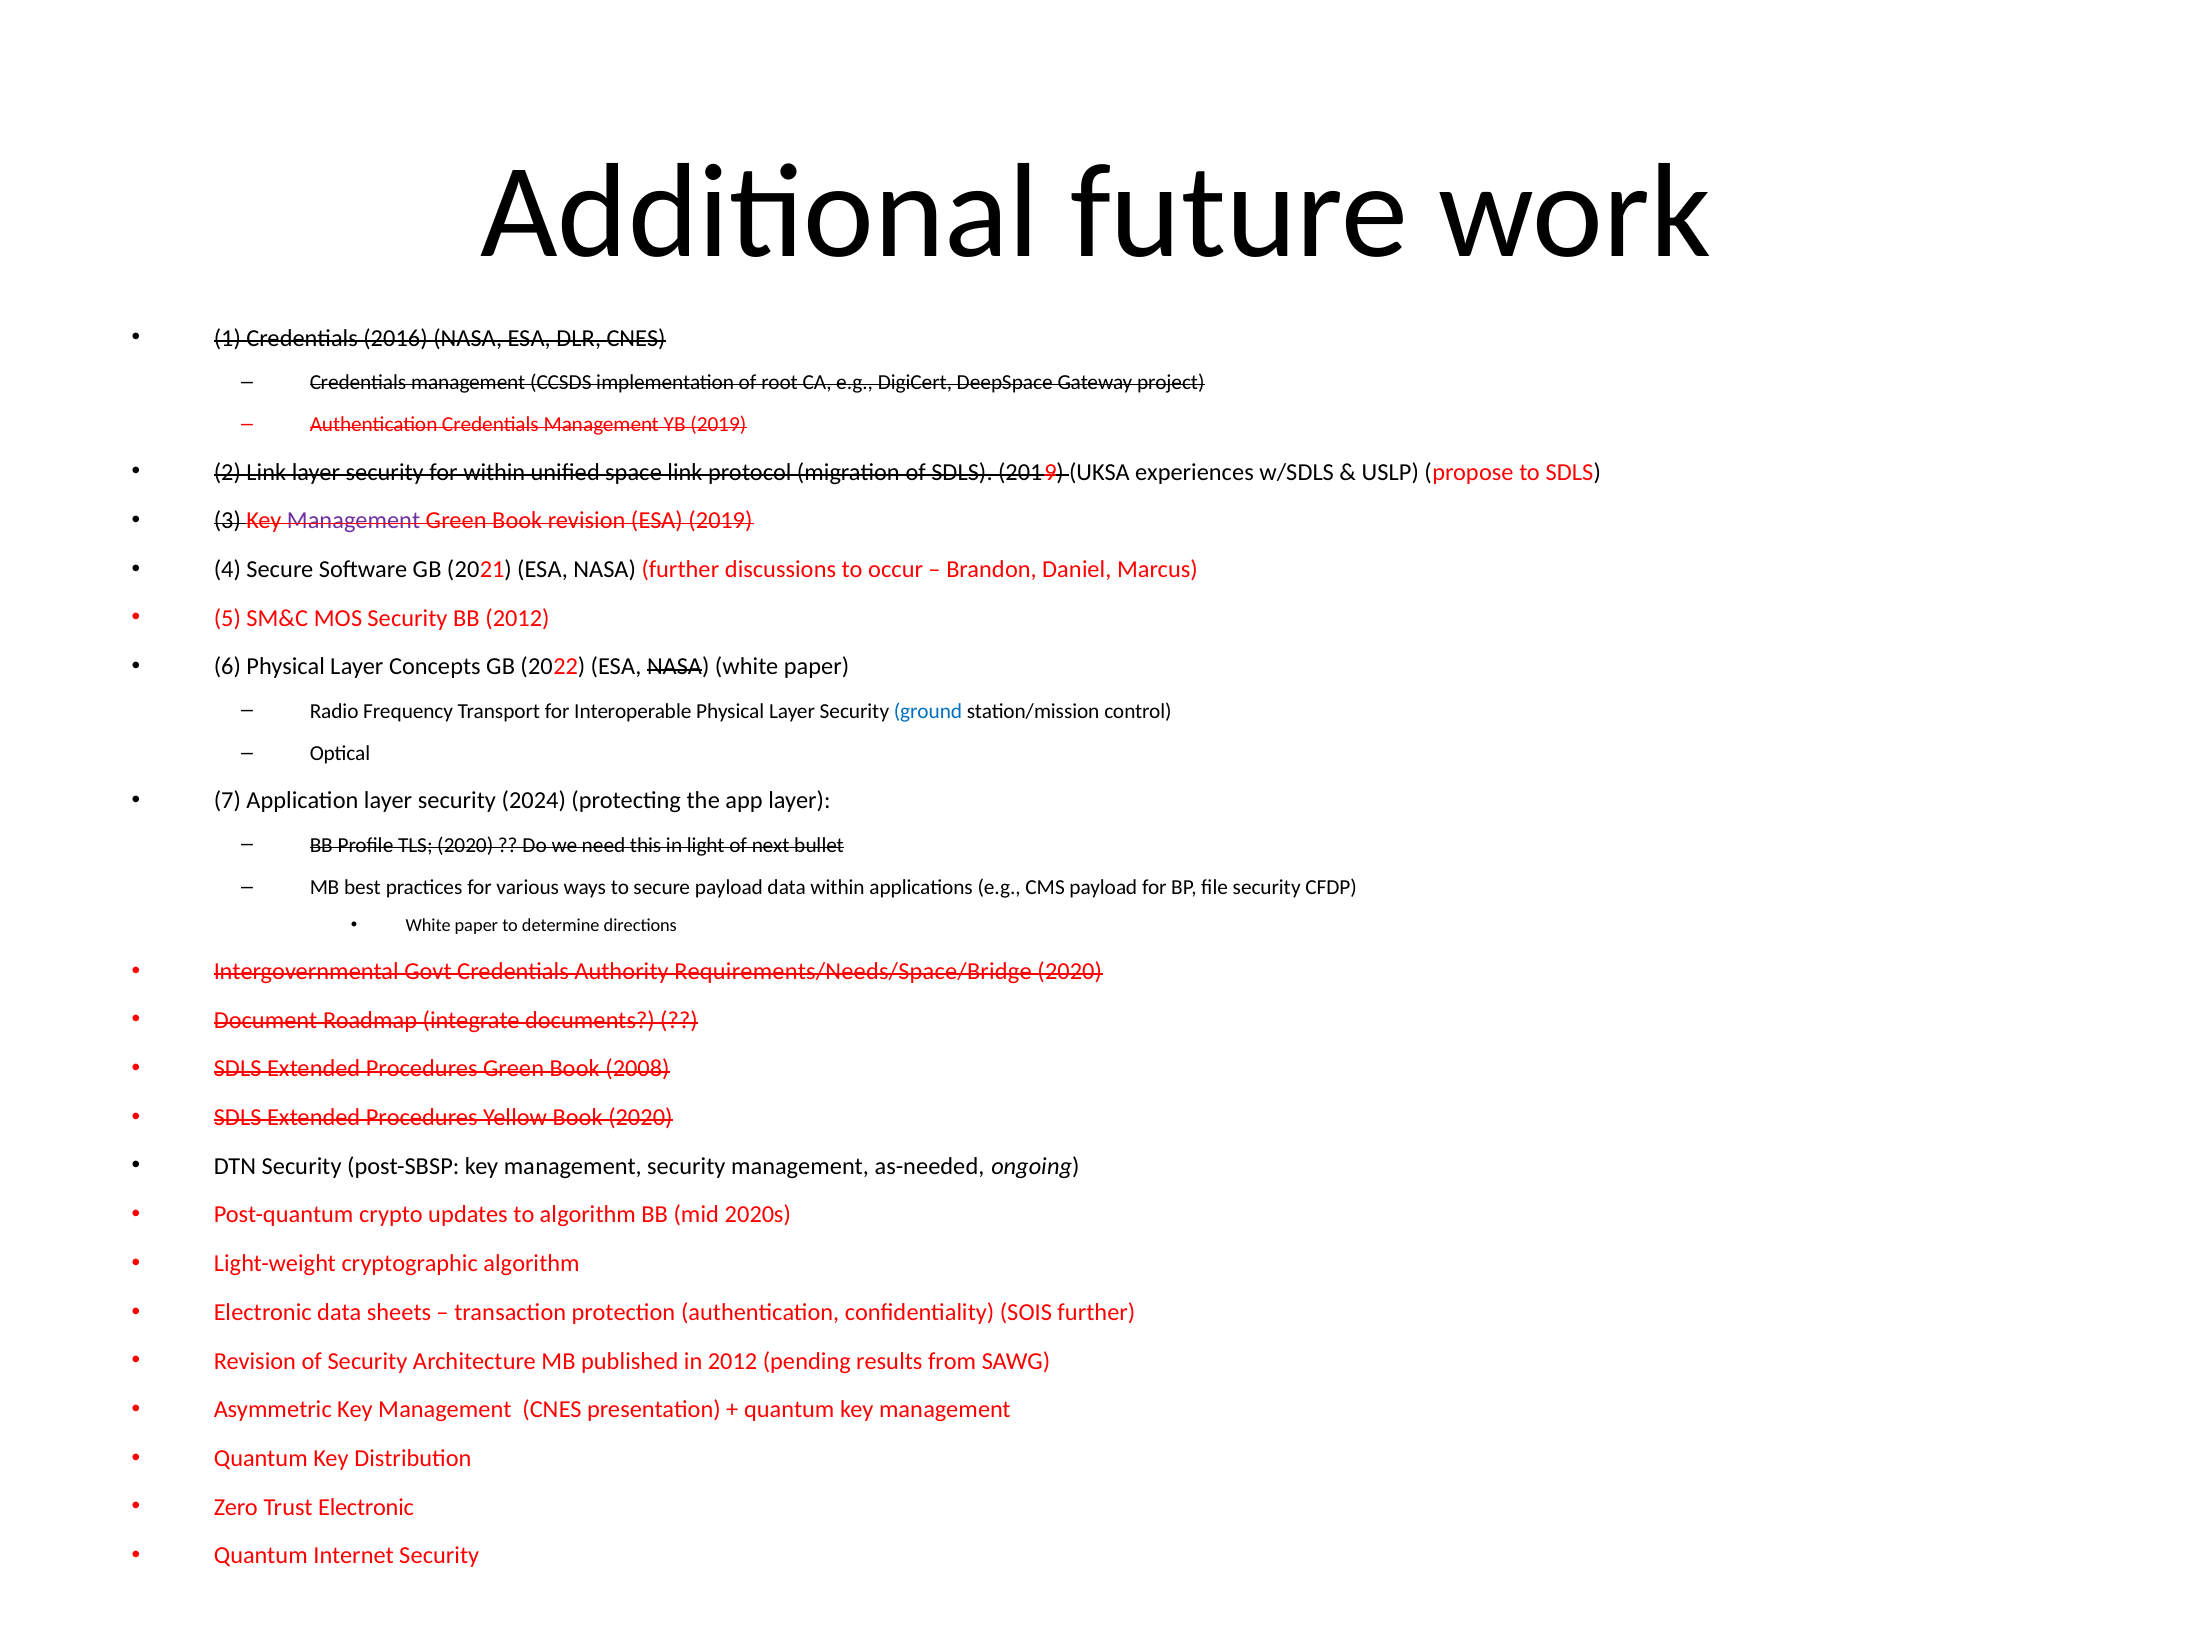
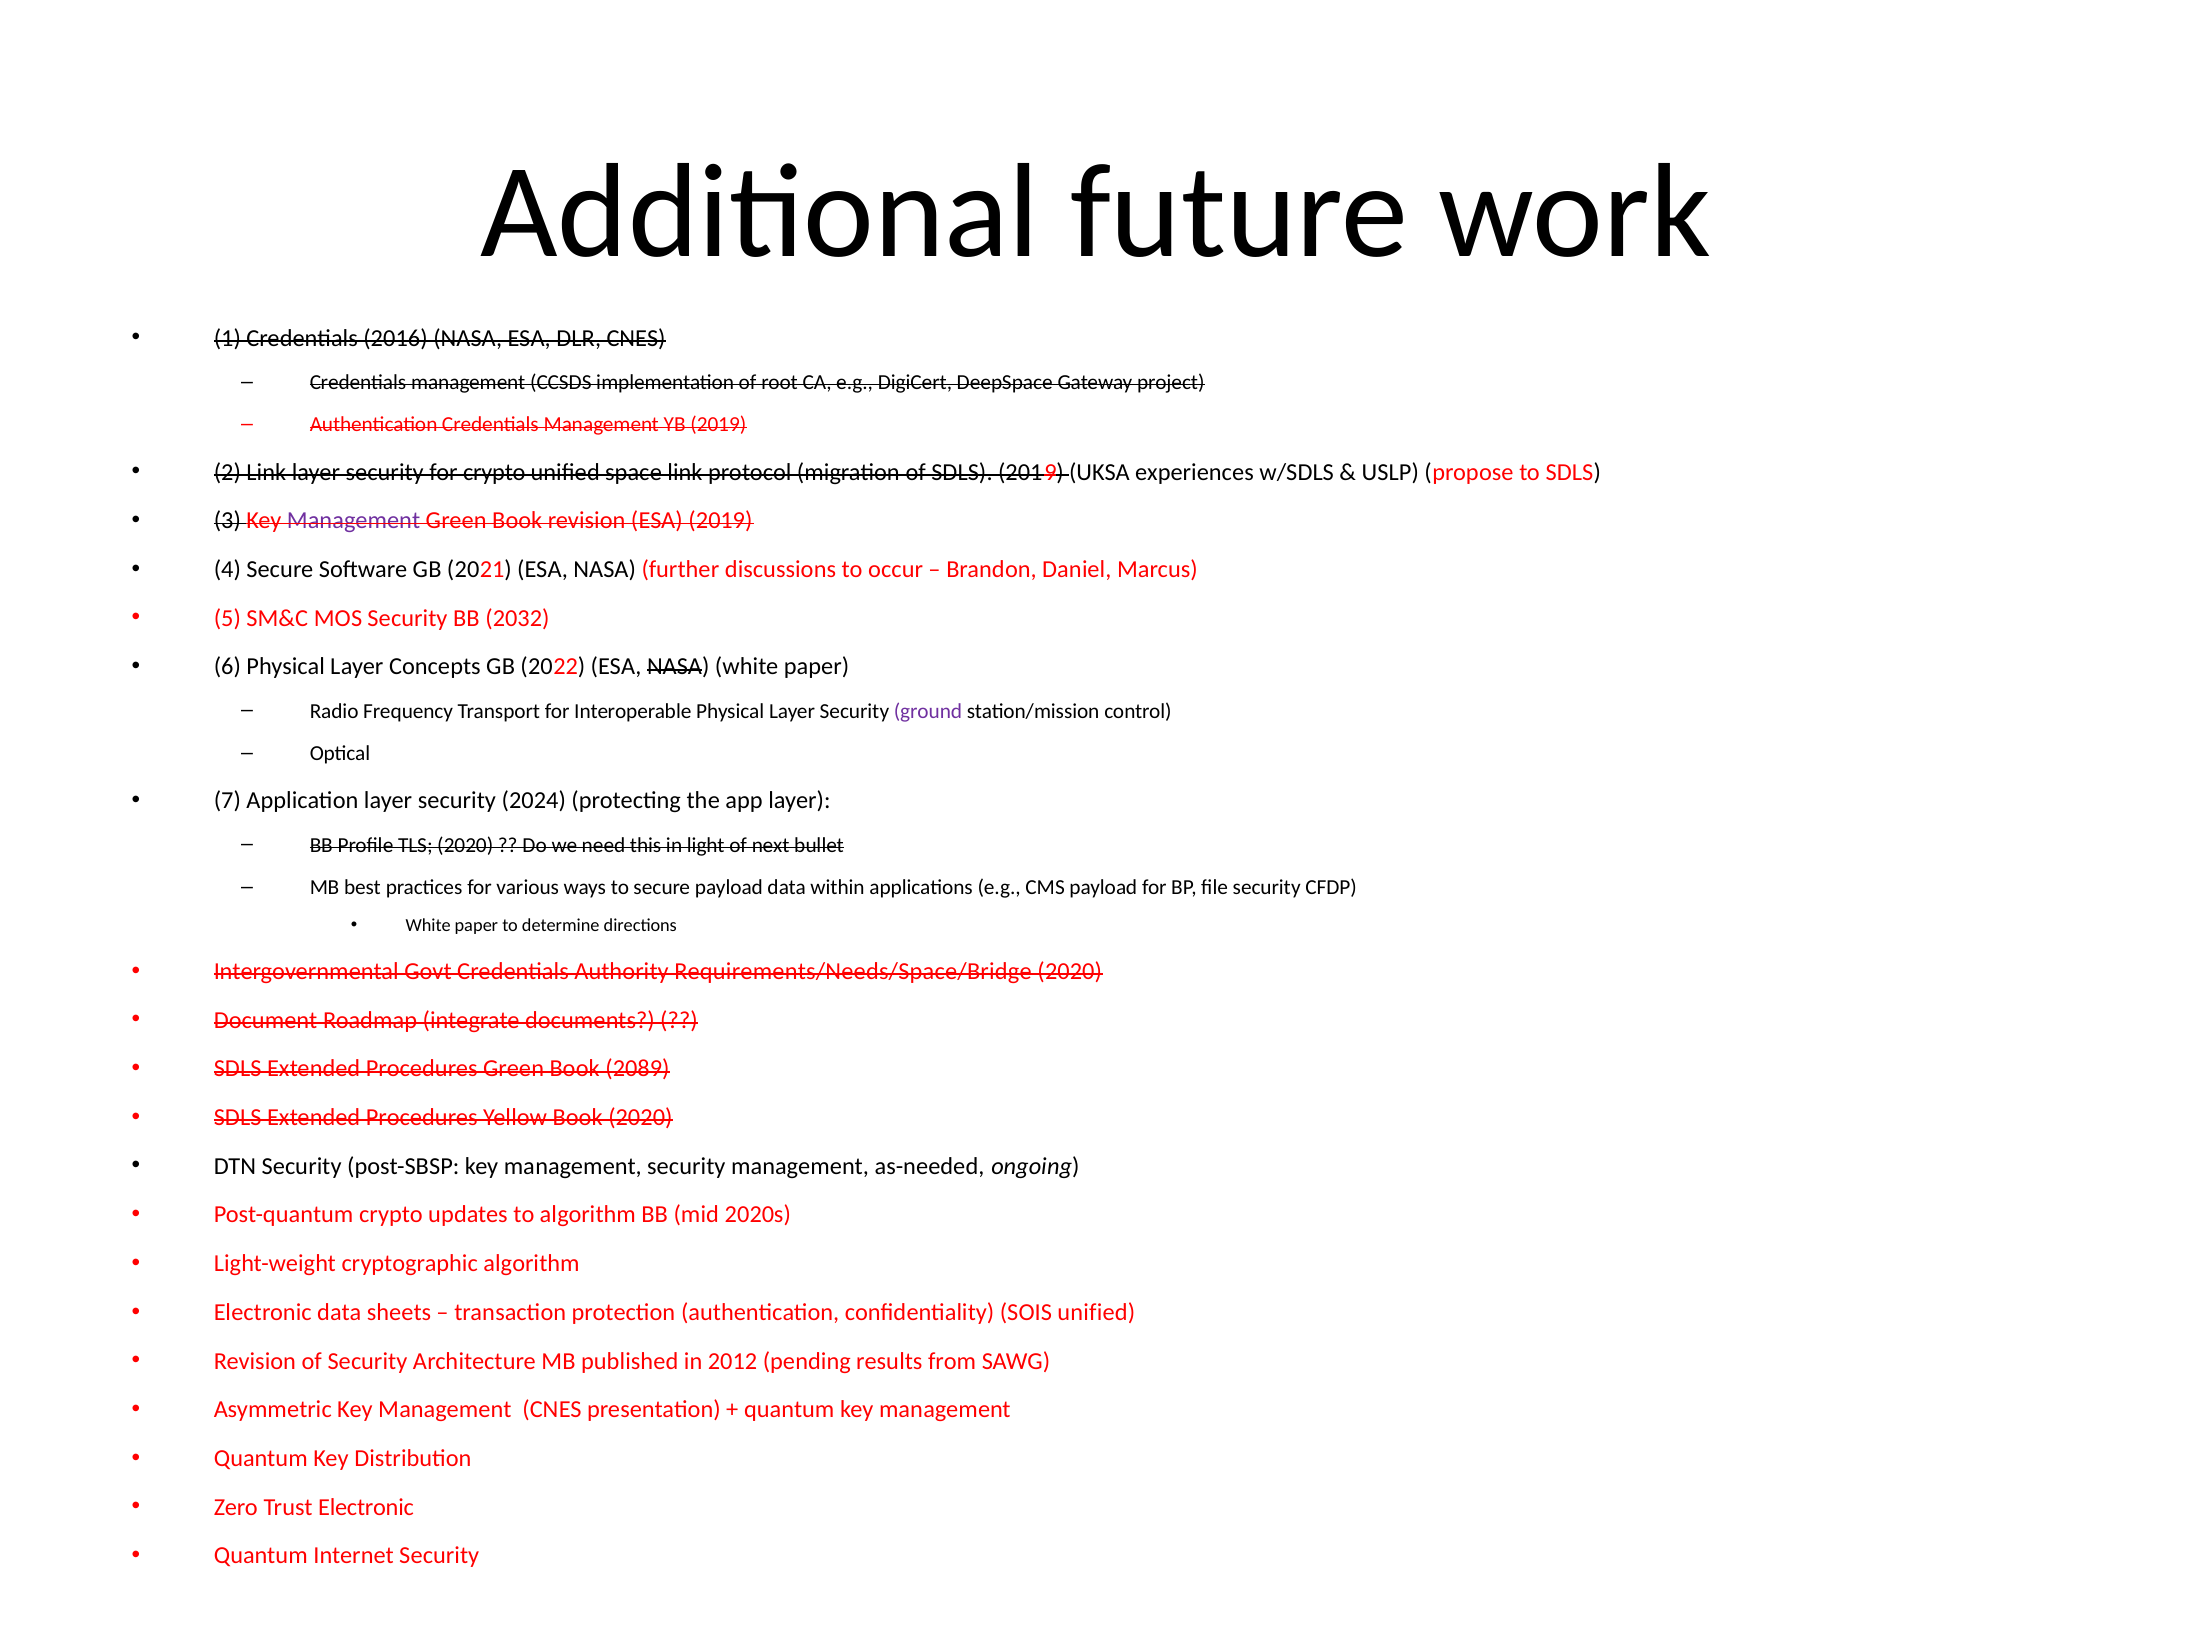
for within: within -> crypto
BB 2012: 2012 -> 2032
ground colour: blue -> purple
2008: 2008 -> 2089
SOIS further: further -> unified
